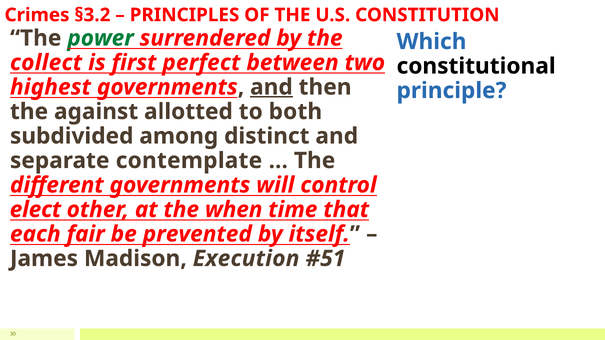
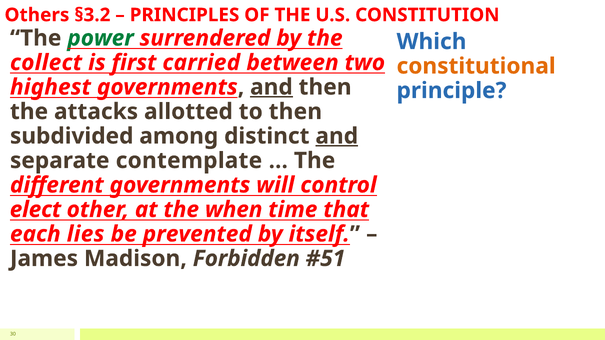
Crimes: Crimes -> Others
perfect: perfect -> carried
constitutional colour: black -> orange
against: against -> attacks
to both: both -> then
and at (337, 136) underline: none -> present
fair: fair -> lies
Execution: Execution -> Forbidden
